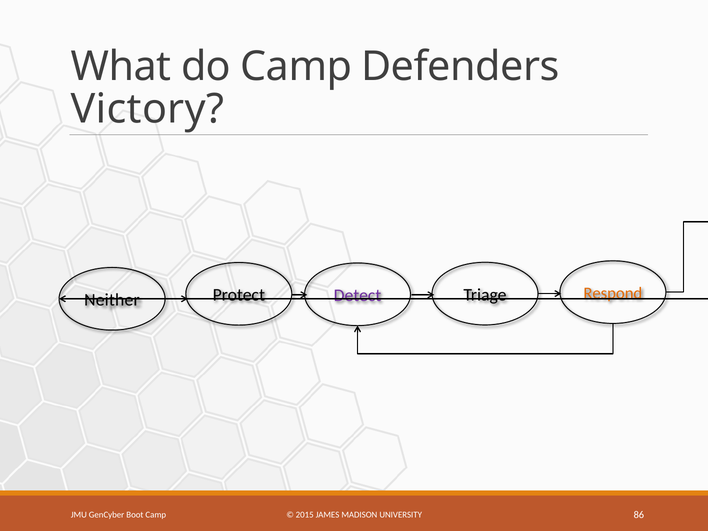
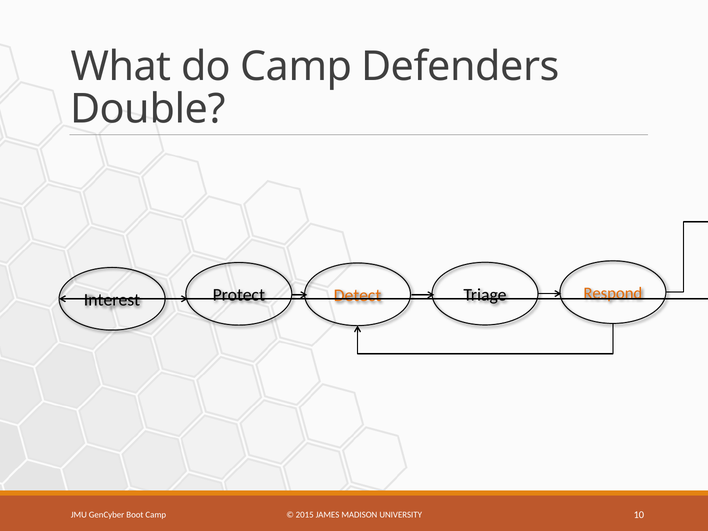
Victory: Victory -> Double
Detect colour: purple -> orange
Neither: Neither -> Interest
86: 86 -> 10
